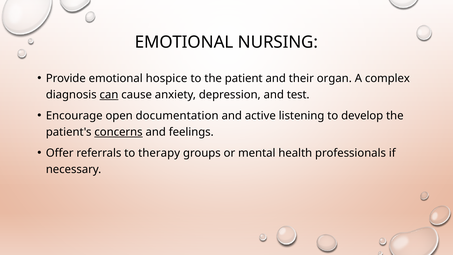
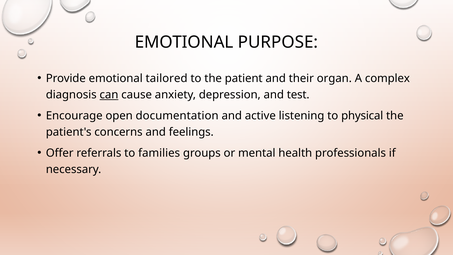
NURSING: NURSING -> PURPOSE
hospice: hospice -> tailored
develop: develop -> physical
concerns underline: present -> none
therapy: therapy -> families
